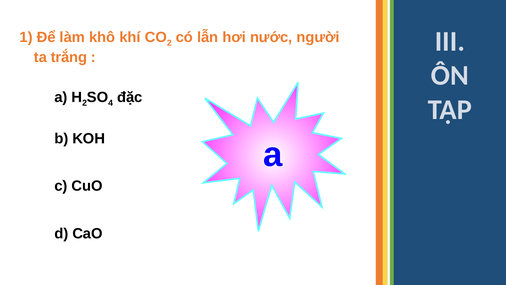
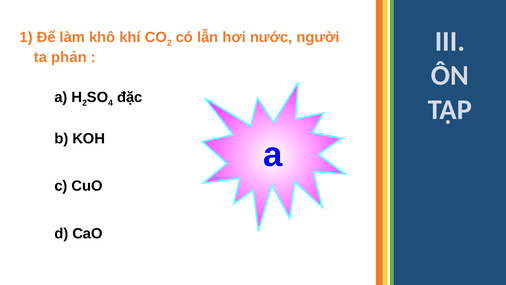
trắng: trắng -> phản
